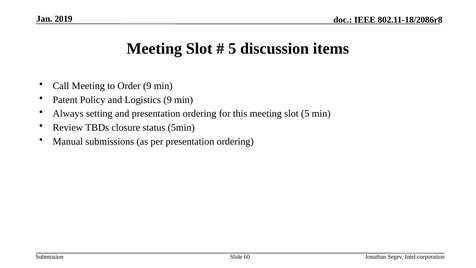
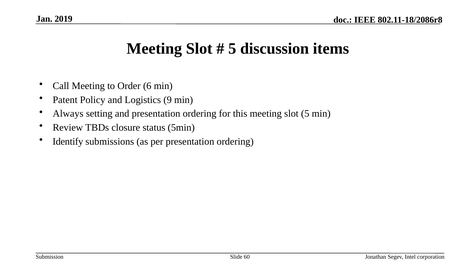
Order 9: 9 -> 6
Manual: Manual -> Identify
